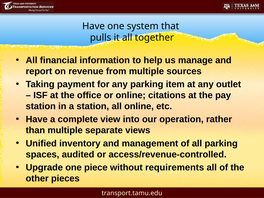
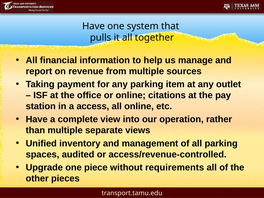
a station: station -> access
